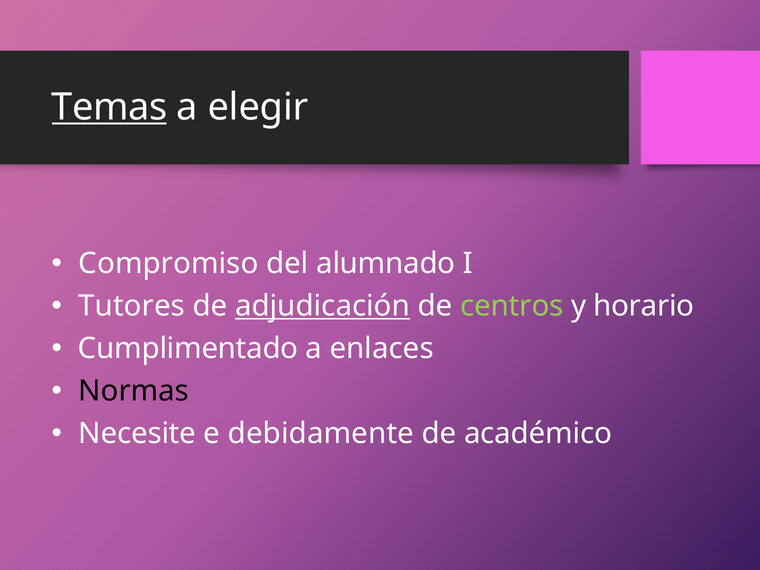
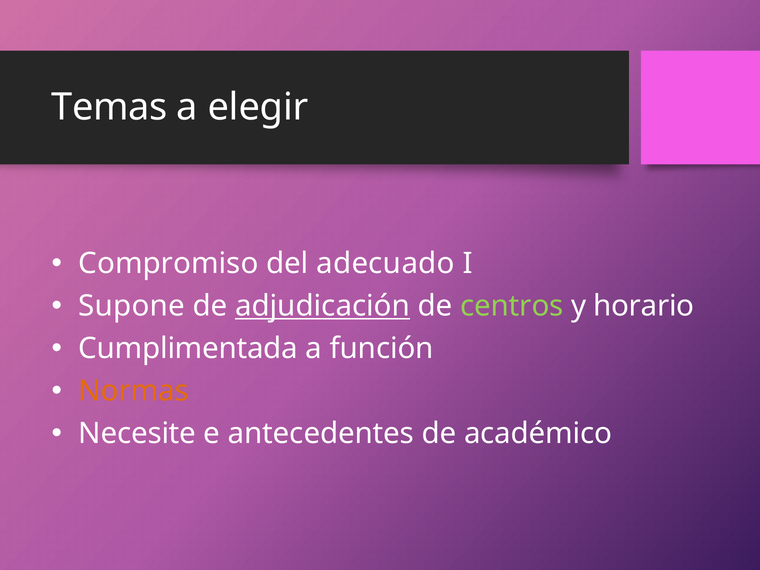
Temas underline: present -> none
alumnado: alumnado -> adecuado
Tutores: Tutores -> Supone
Cumplimentado: Cumplimentado -> Cumplimentada
enlaces: enlaces -> función
Normas colour: black -> orange
debidamente: debidamente -> antecedentes
